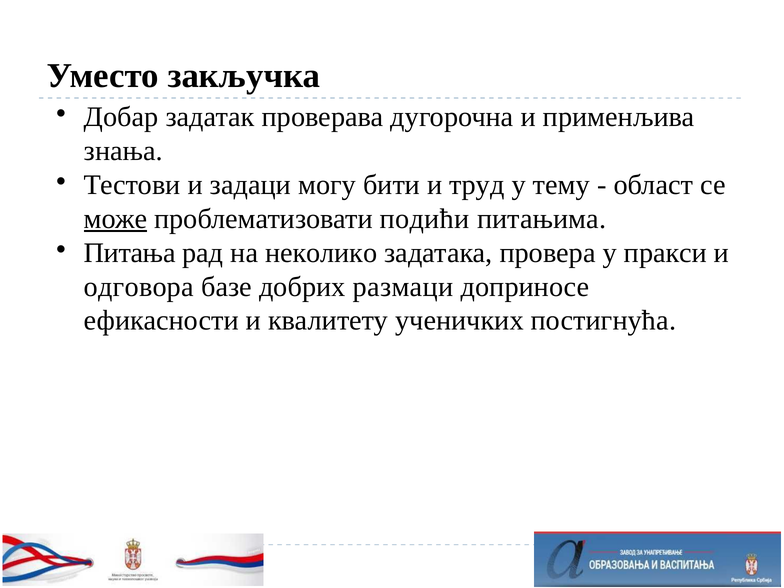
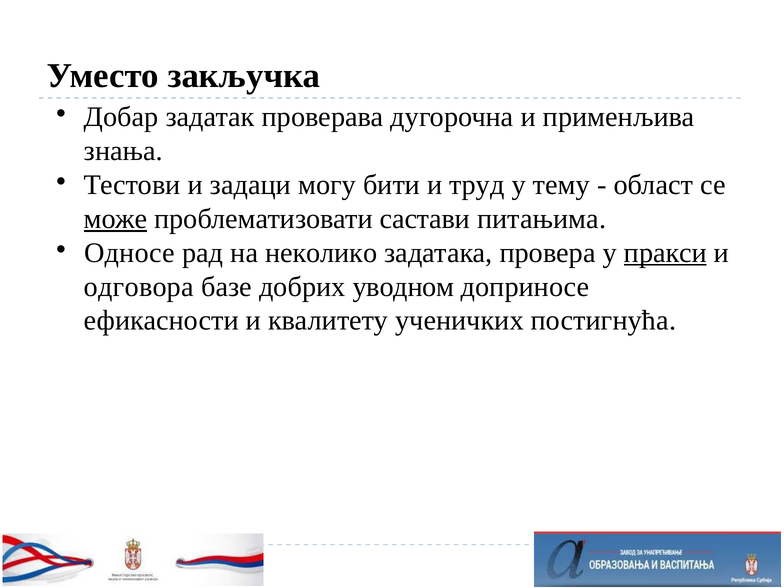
подићи: подићи -> састави
Питања: Питања -> Односе
пракси underline: none -> present
размаци: размаци -> уводном
